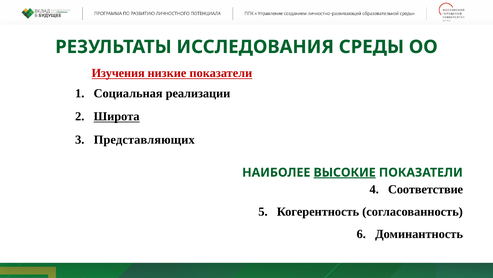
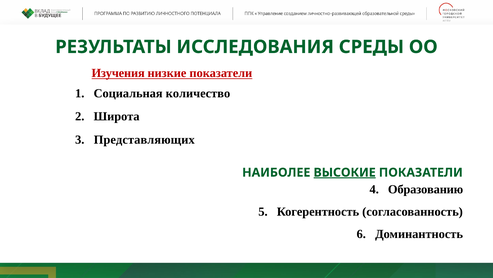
реализации: реализации -> количество
Широта underline: present -> none
Соответствие: Соответствие -> Образованию
